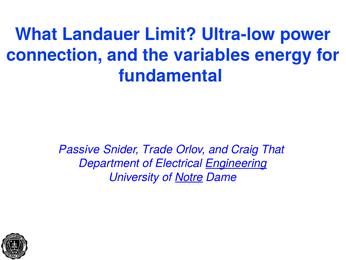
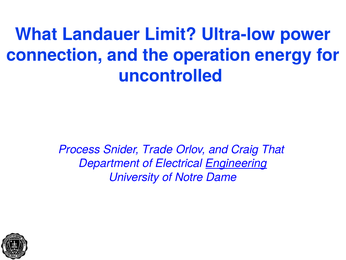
variables: variables -> operation
fundamental: fundamental -> uncontrolled
Passive: Passive -> Process
Notre underline: present -> none
